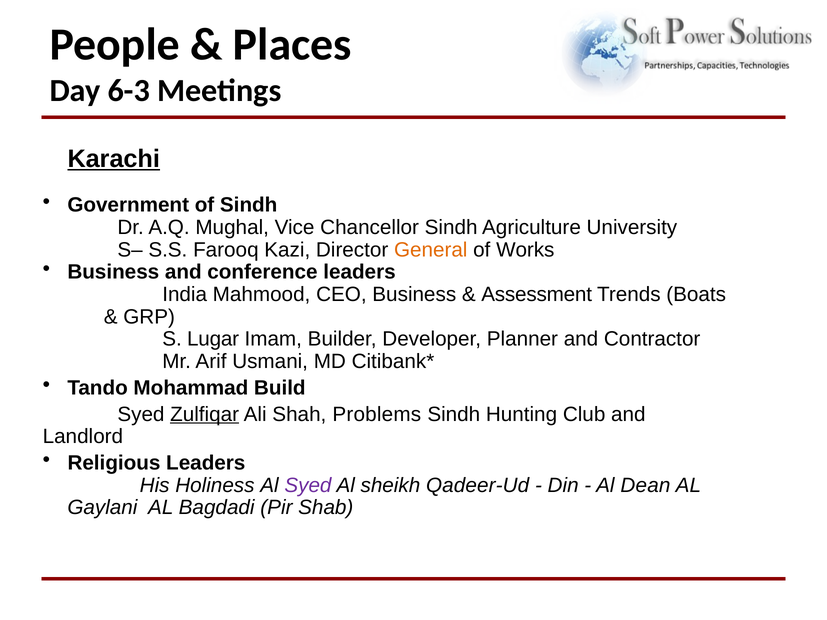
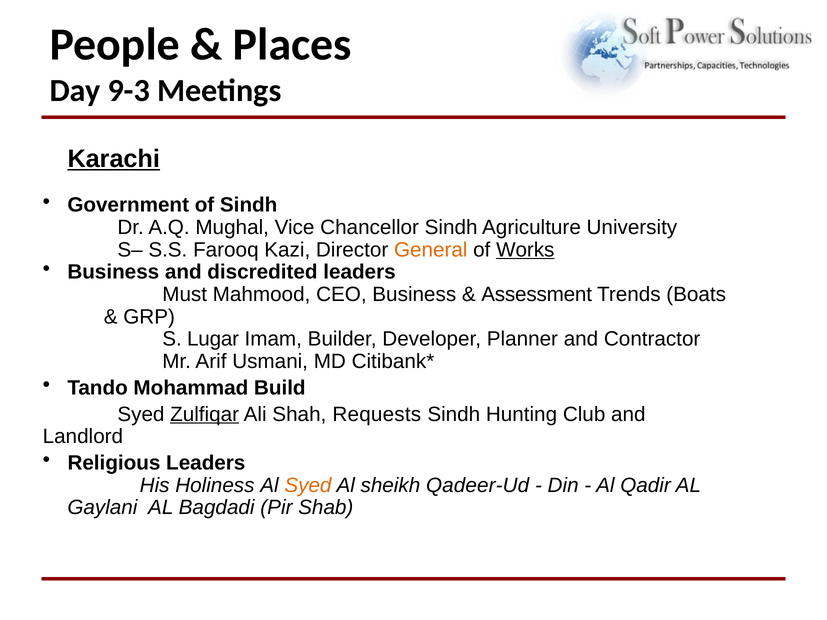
6-3: 6-3 -> 9-3
Works underline: none -> present
conference: conference -> discredited
India: India -> Must
Problems: Problems -> Requests
Syed at (308, 485) colour: purple -> orange
Dean: Dean -> Qadir
